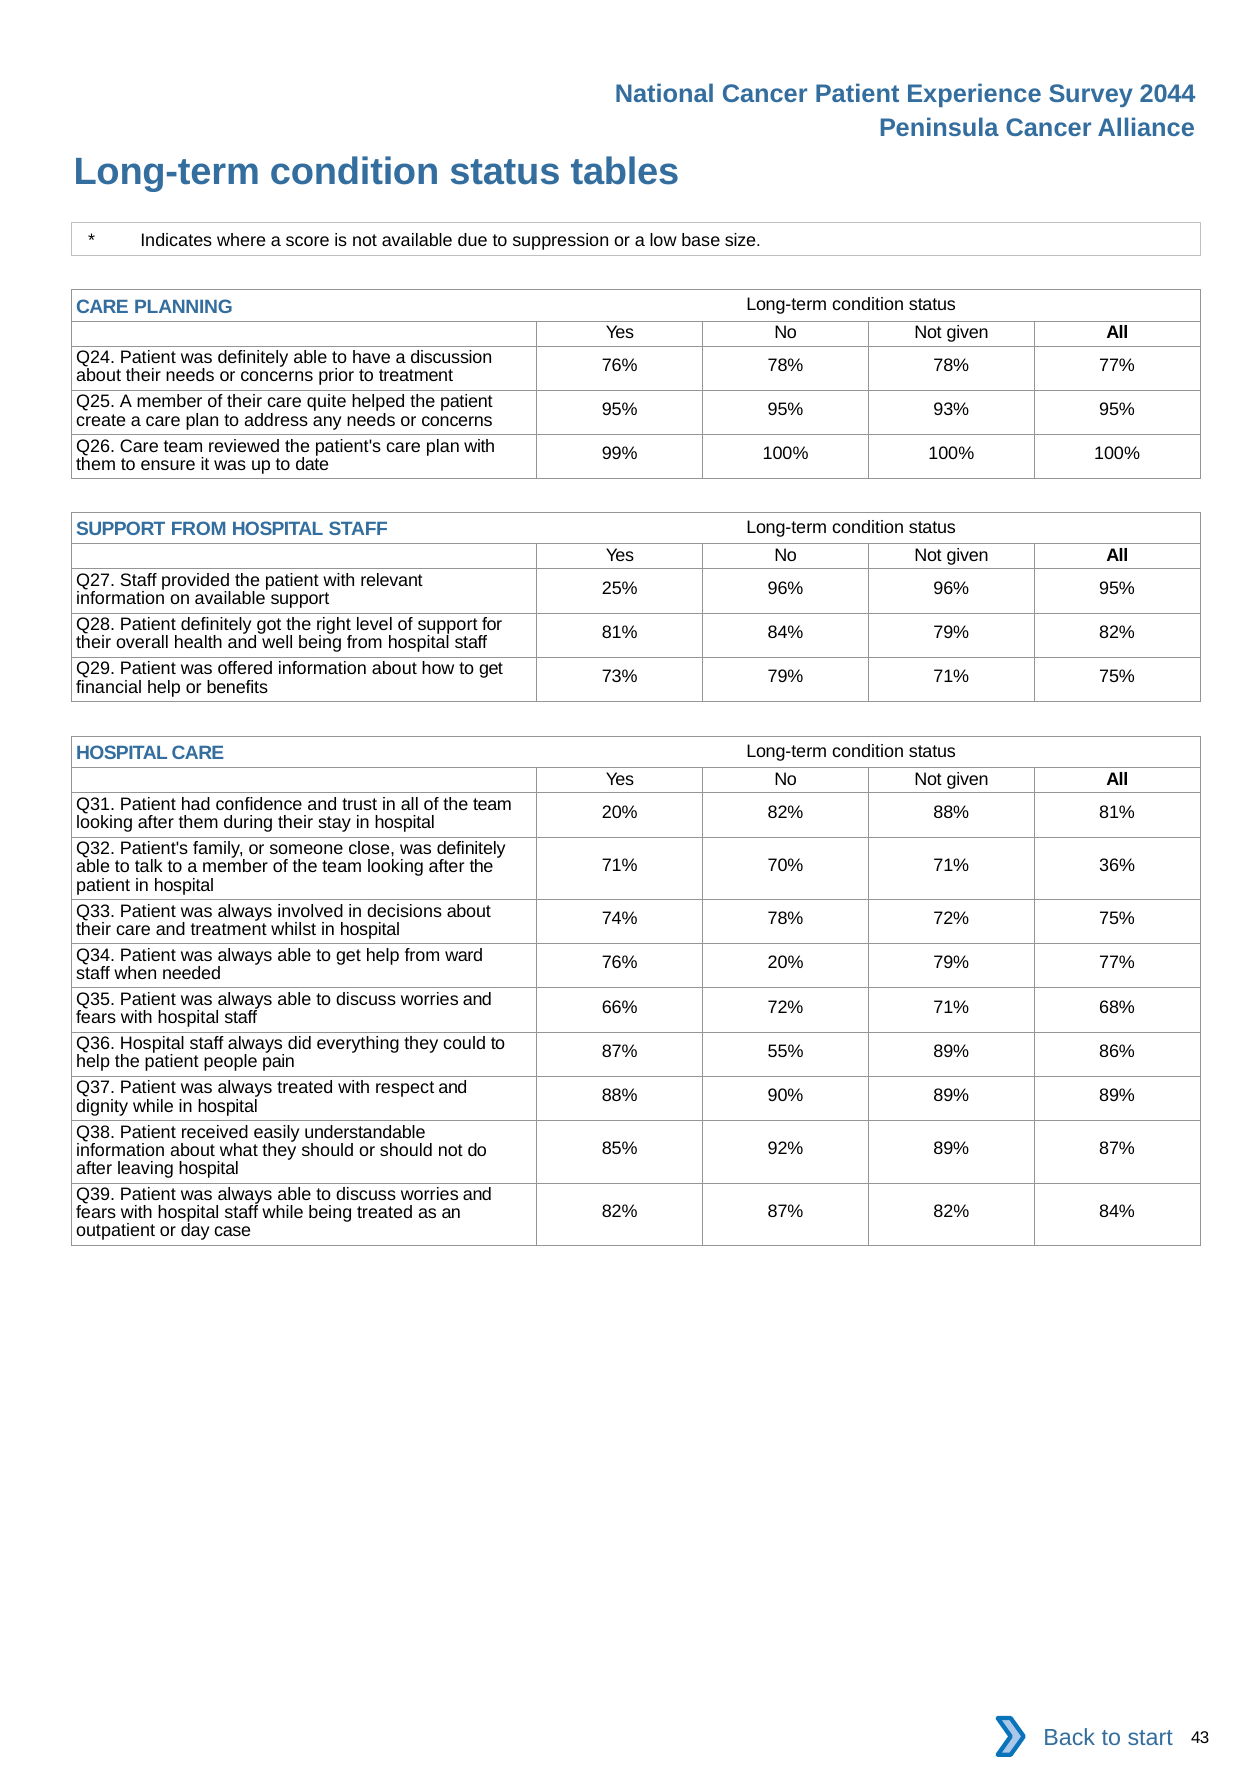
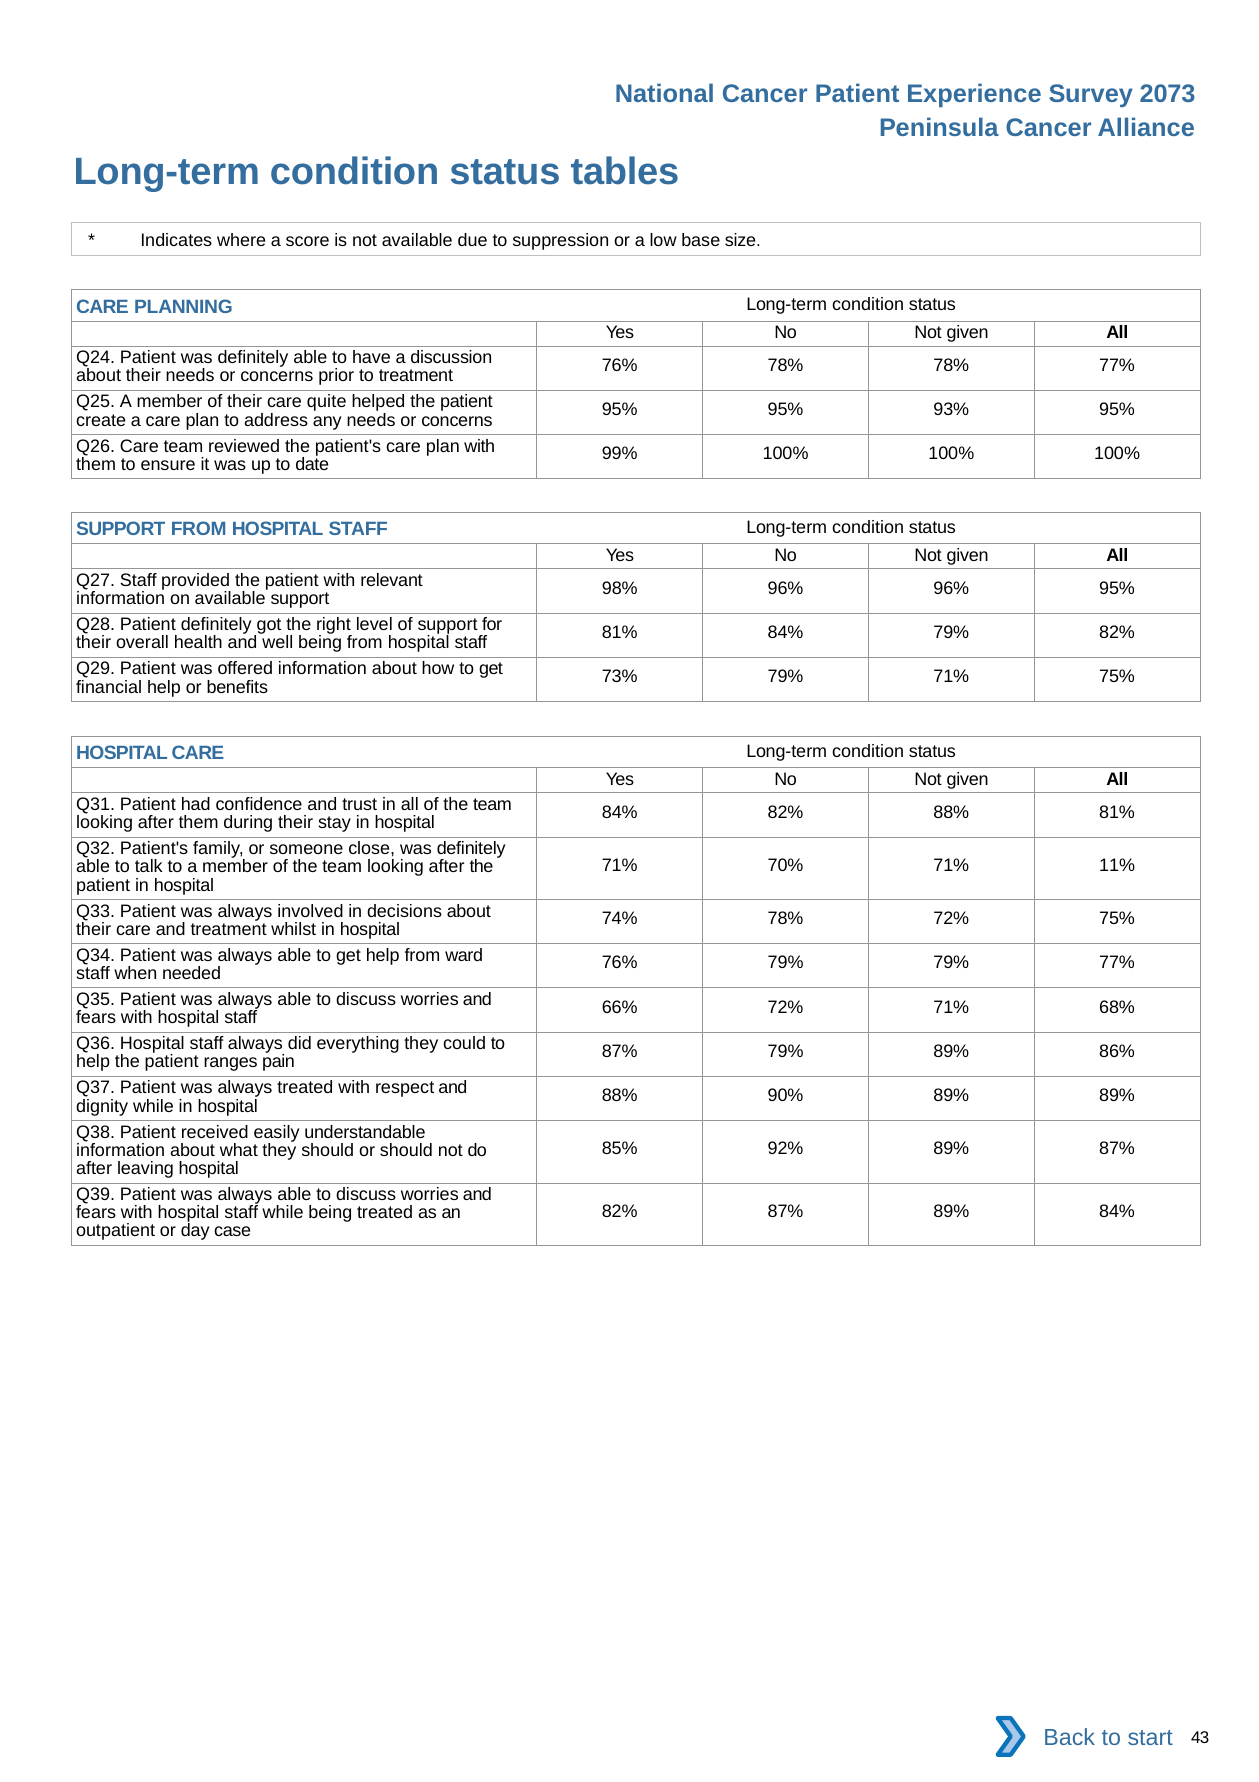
2044: 2044 -> 2073
25%: 25% -> 98%
20% at (620, 812): 20% -> 84%
36%: 36% -> 11%
76% 20%: 20% -> 79%
87% 55%: 55% -> 79%
people: people -> ranges
87% 82%: 82% -> 89%
